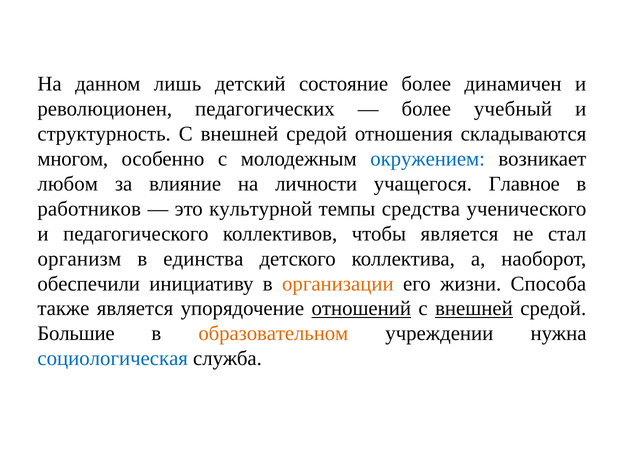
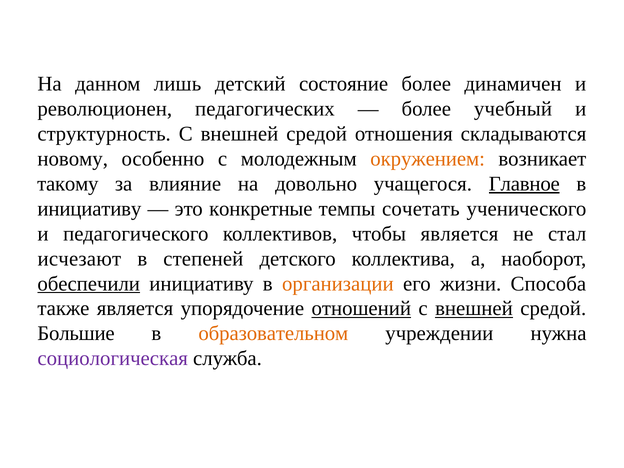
многом: многом -> новому
окружением colour: blue -> orange
любом: любом -> такому
личности: личности -> довольно
Главное underline: none -> present
работников at (89, 209): работников -> инициативу
культурной: культурной -> конкретные
средства: средства -> сочетать
организм: организм -> исчезают
единства: единства -> степеней
обеспечили underline: none -> present
социологическая colour: blue -> purple
